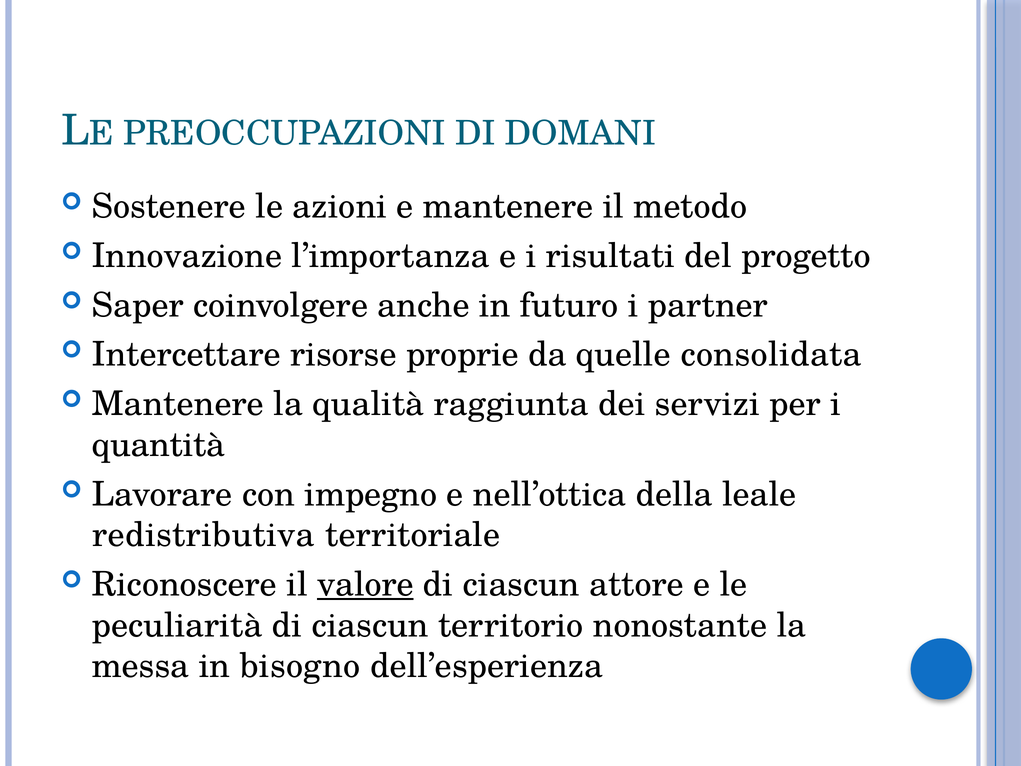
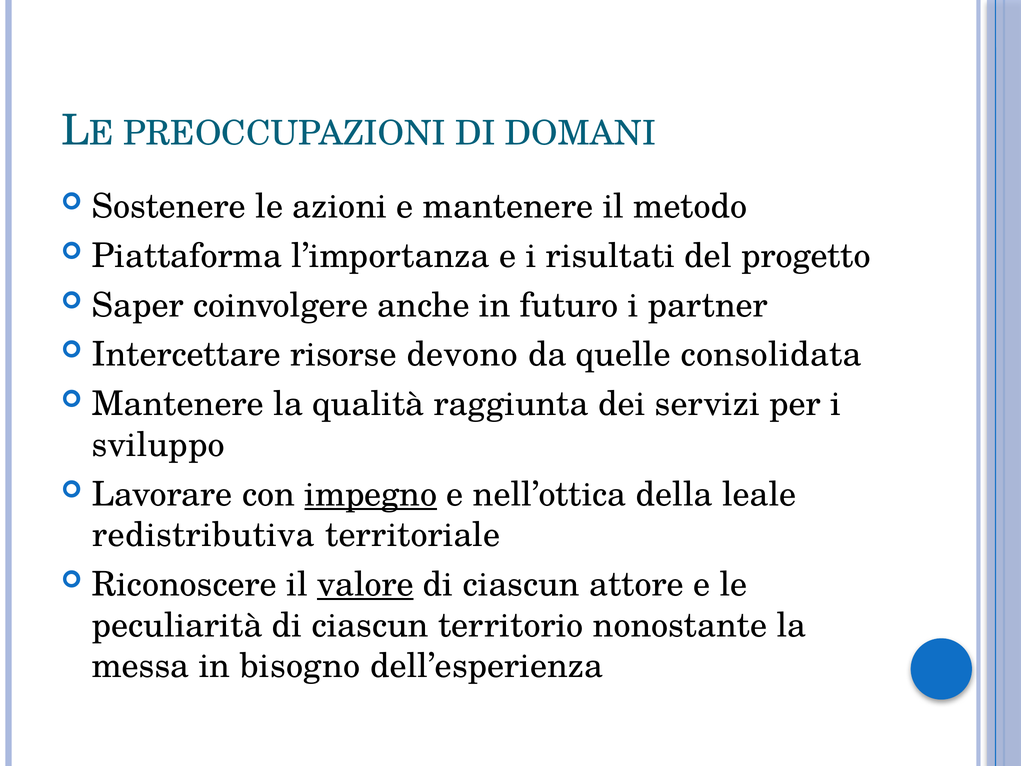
Innovazione: Innovazione -> Piattaforma
proprie: proprie -> devono
quantità: quantità -> sviluppo
impegno underline: none -> present
